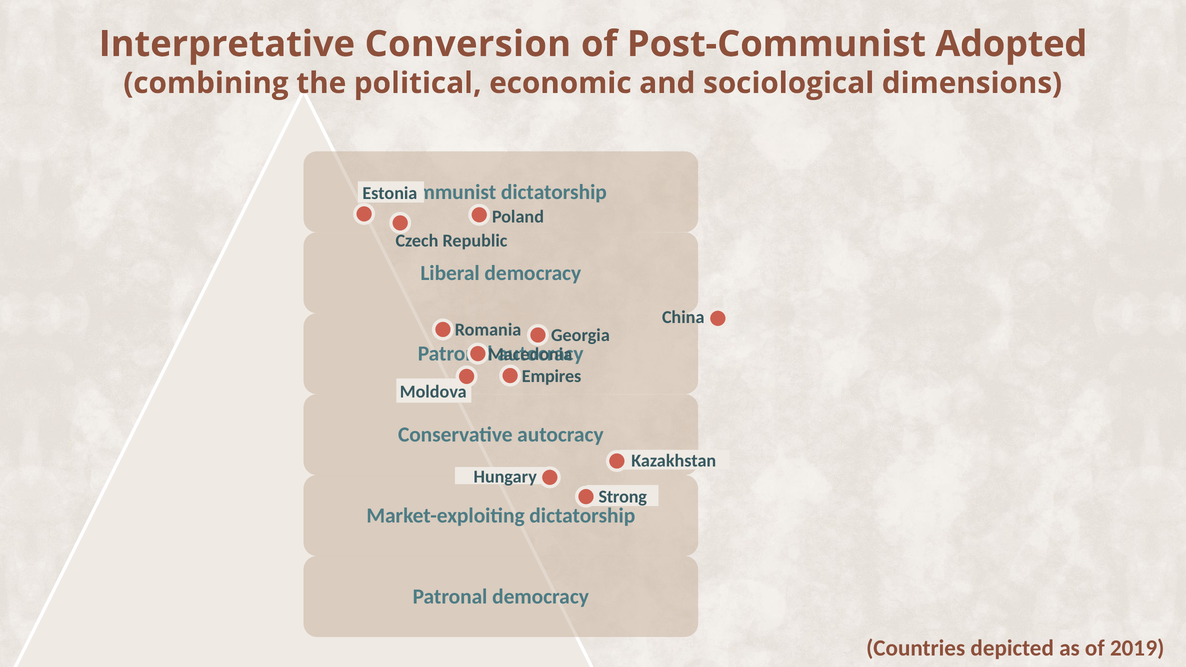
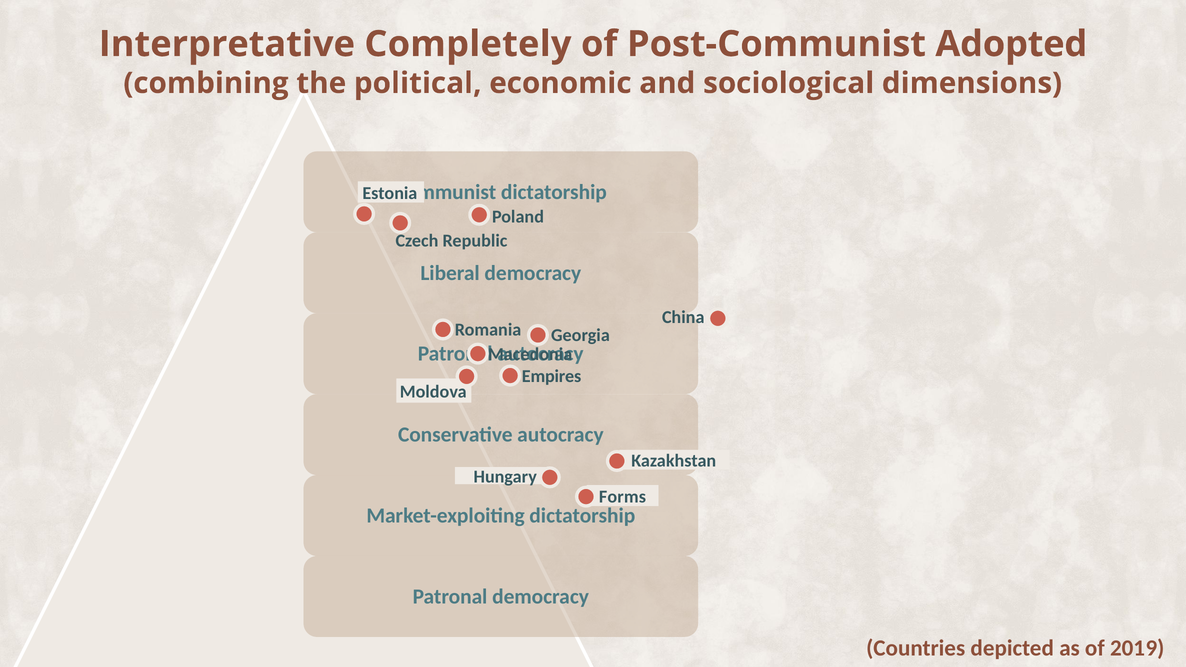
Conversion: Conversion -> Completely
Strong: Strong -> Forms
